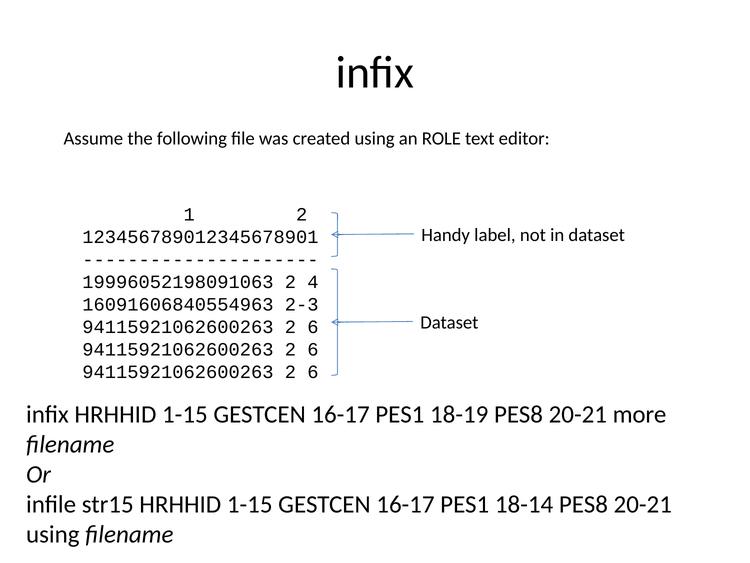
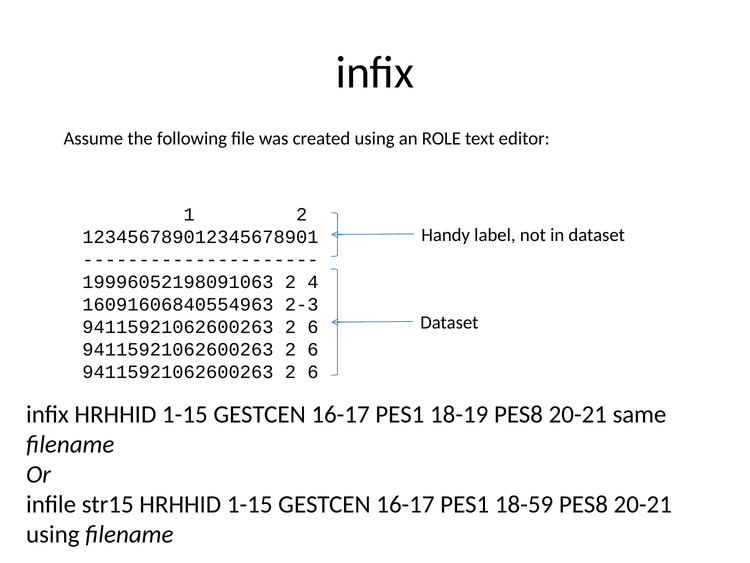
more: more -> same
18-14: 18-14 -> 18-59
